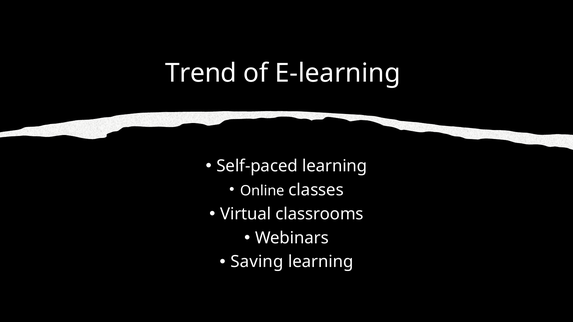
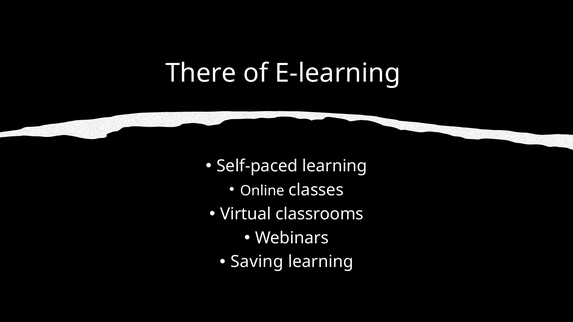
Trend: Trend -> There
